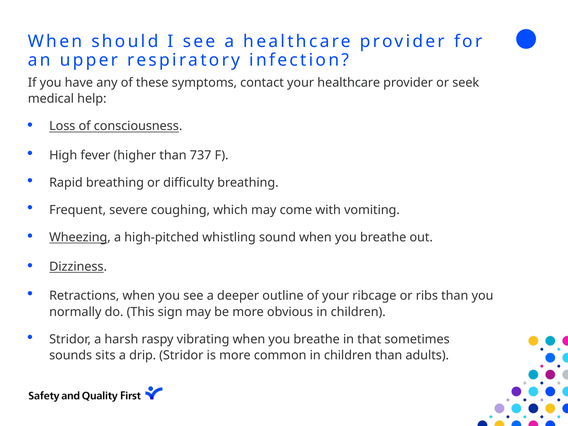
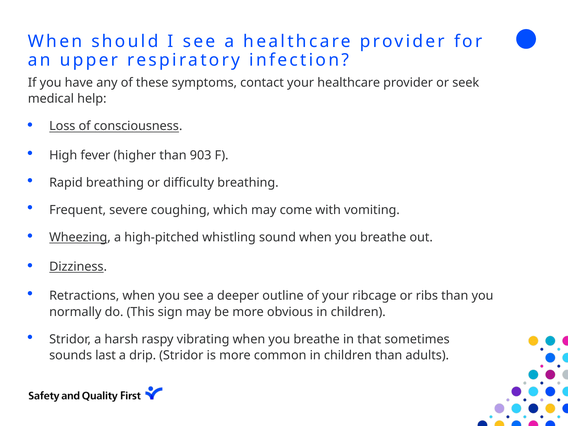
737: 737 -> 903
sits: sits -> last
